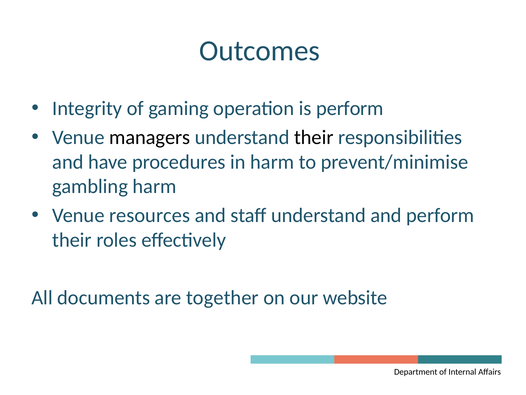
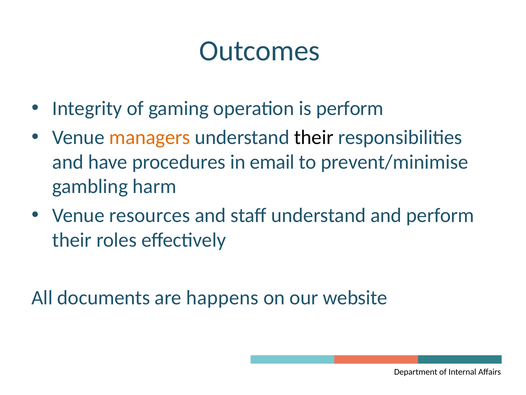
managers colour: black -> orange
in harm: harm -> email
together: together -> happens
